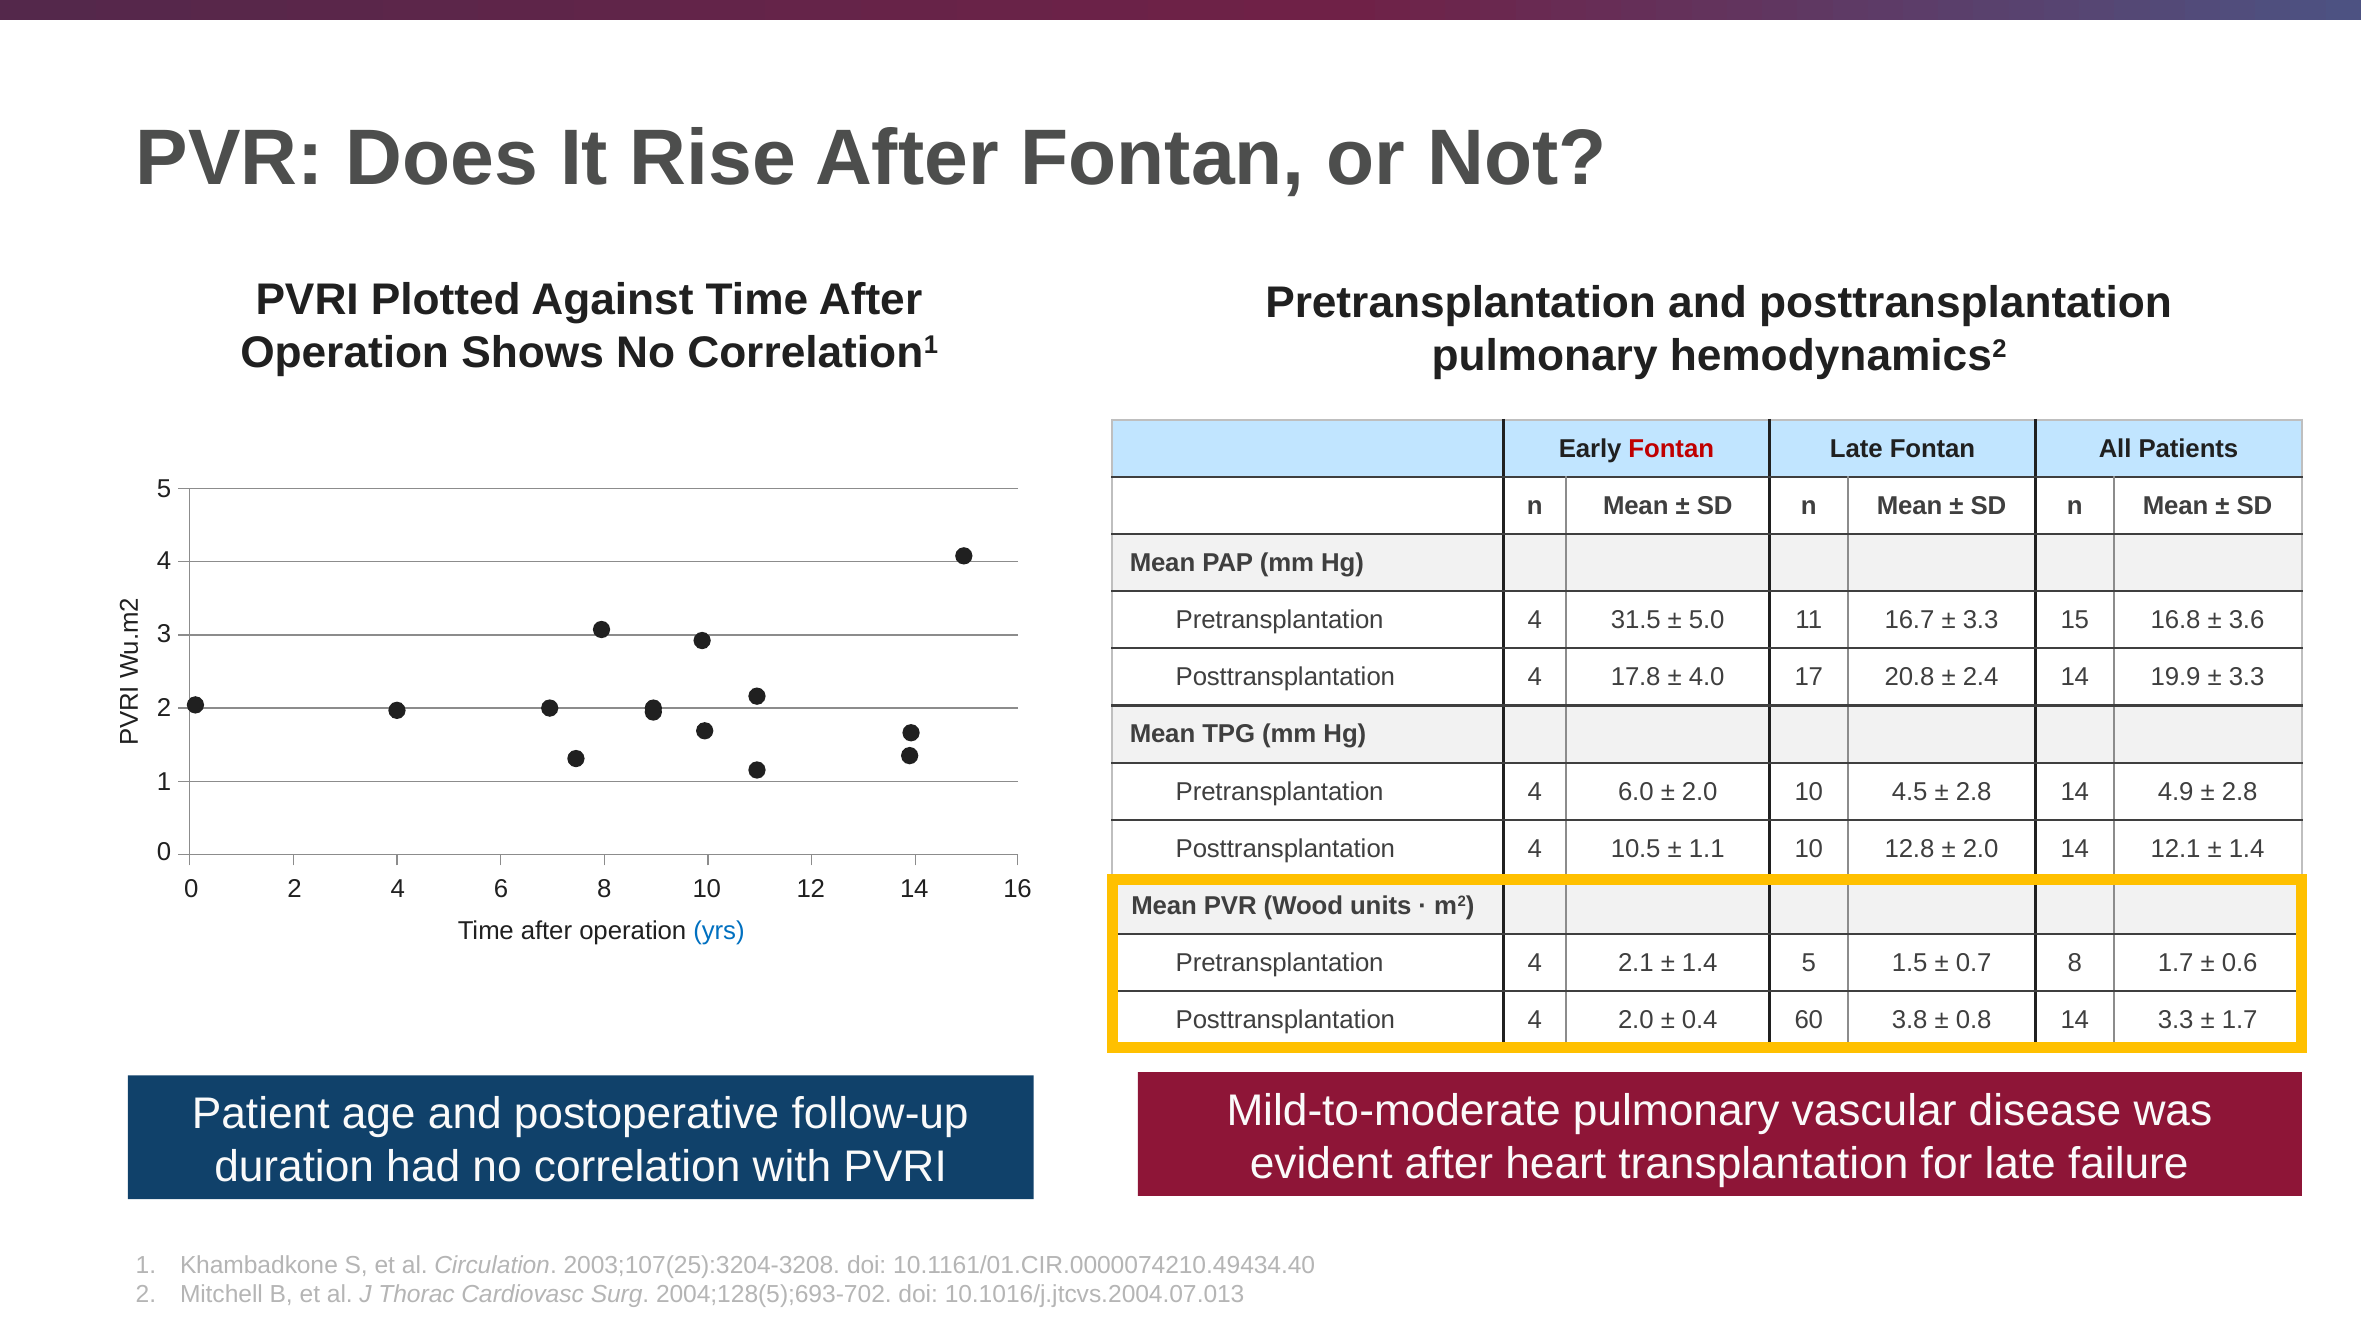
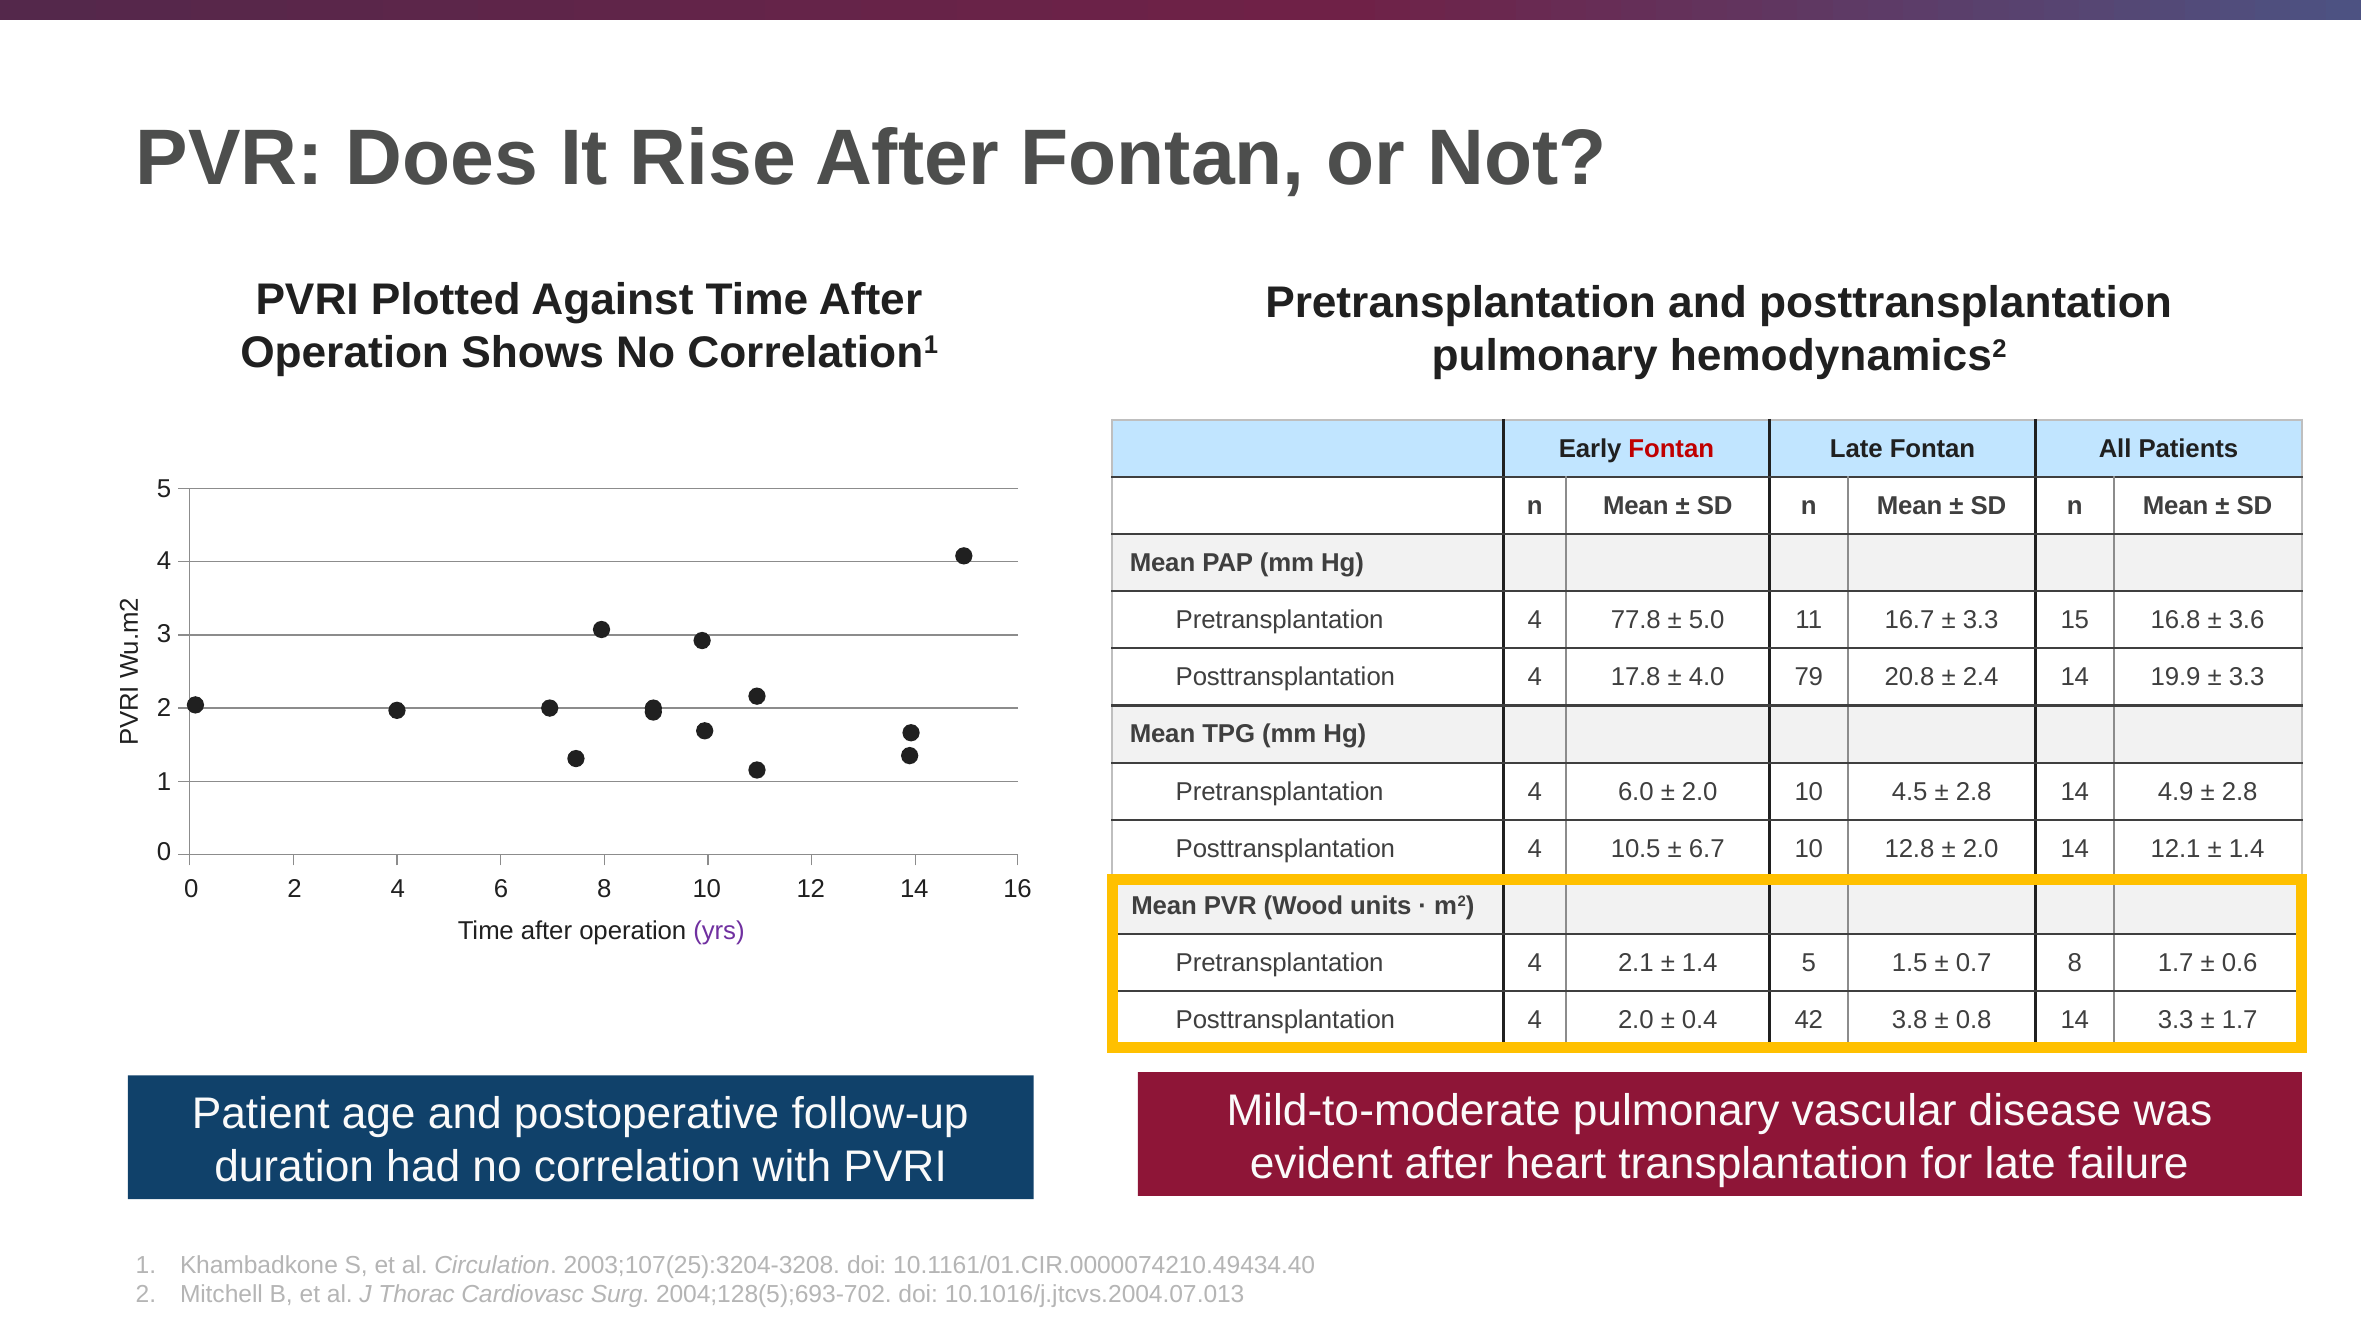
31.5: 31.5 -> 77.8
17: 17 -> 79
1.1: 1.1 -> 6.7
yrs colour: blue -> purple
60: 60 -> 42
